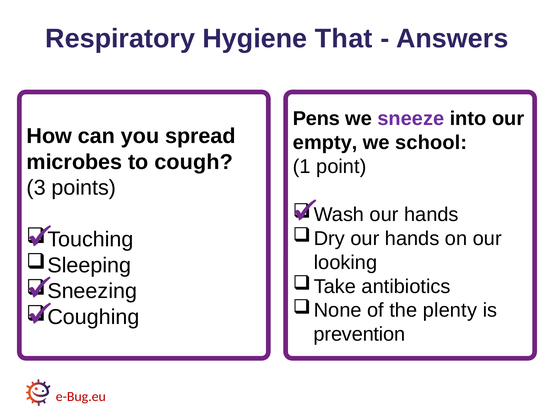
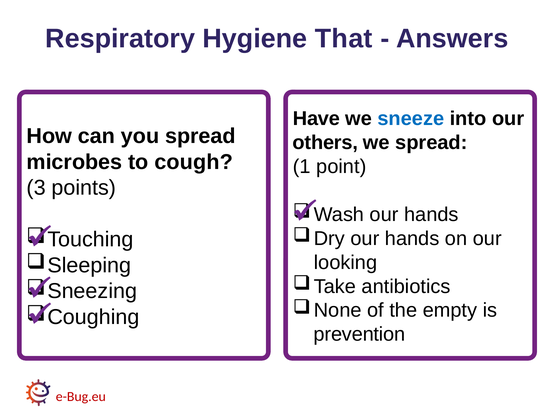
Pens: Pens -> Have
sneeze colour: purple -> blue
empty: empty -> others
we school: school -> spread
plenty: plenty -> empty
